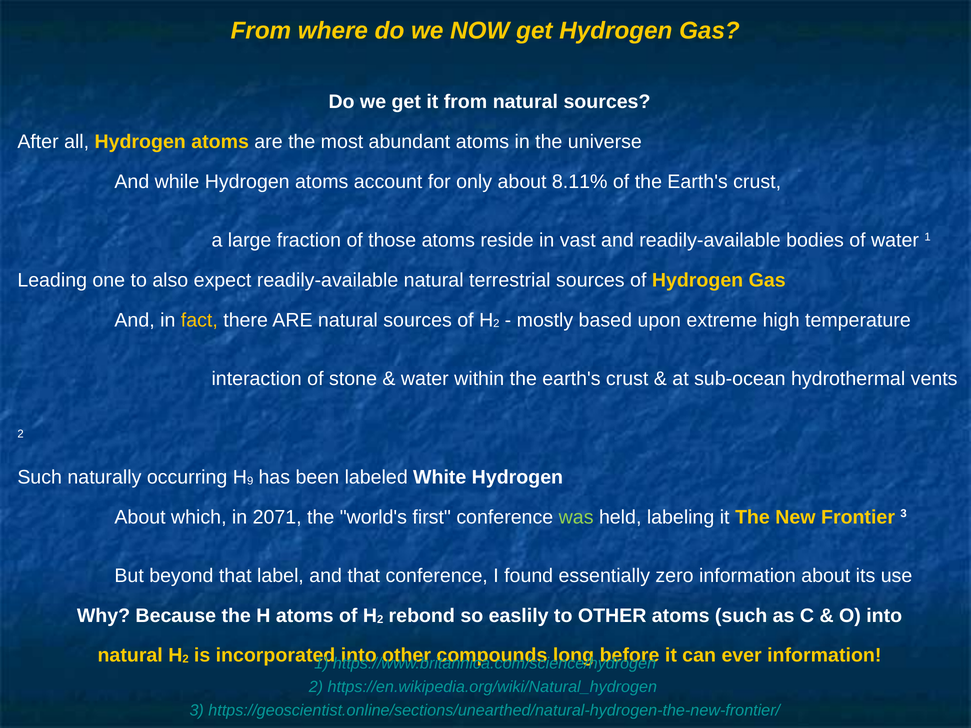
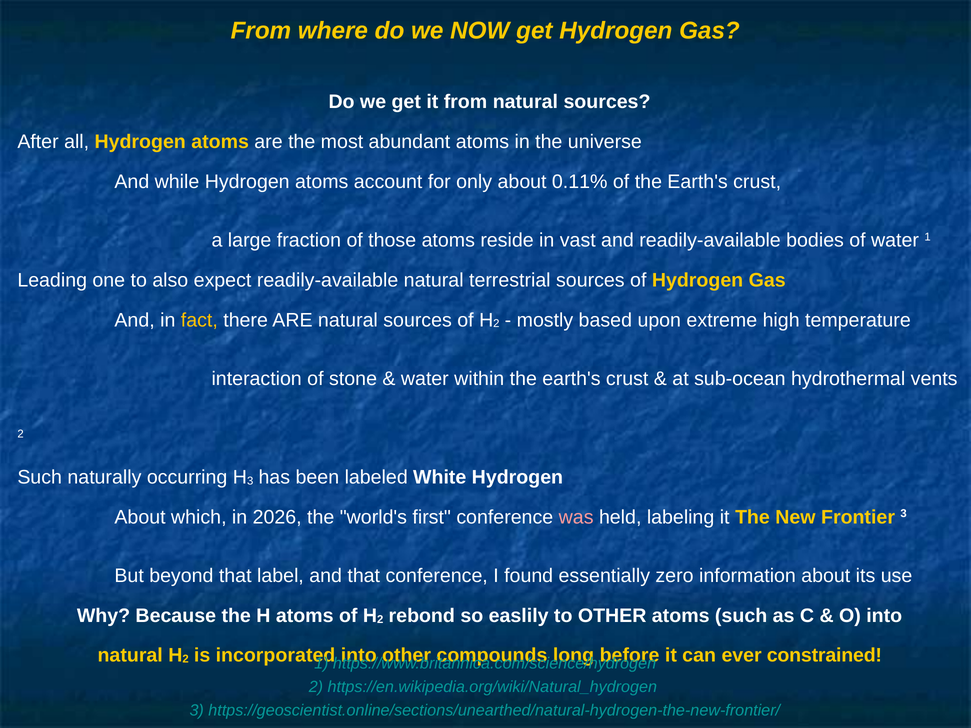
8.11%: 8.11% -> 0.11%
H 9: 9 -> 3
2071: 2071 -> 2026
was colour: light green -> pink
ever information: information -> constrained
